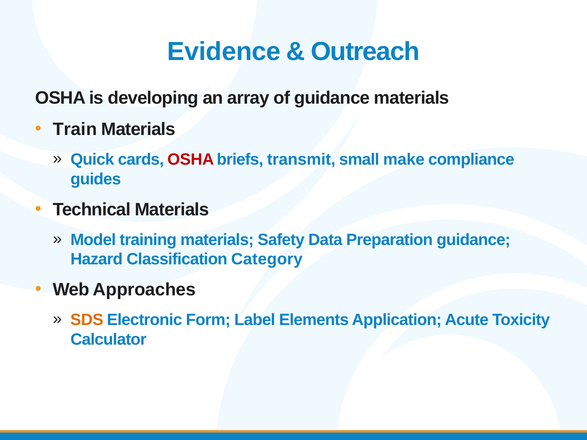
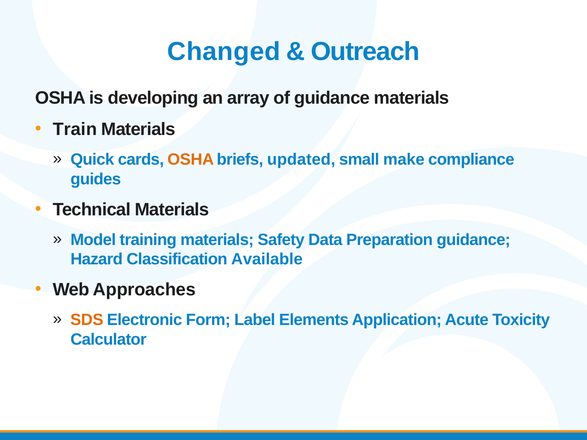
Evidence: Evidence -> Changed
OSHA at (191, 160) colour: red -> orange
transmit: transmit -> updated
Category: Category -> Available
